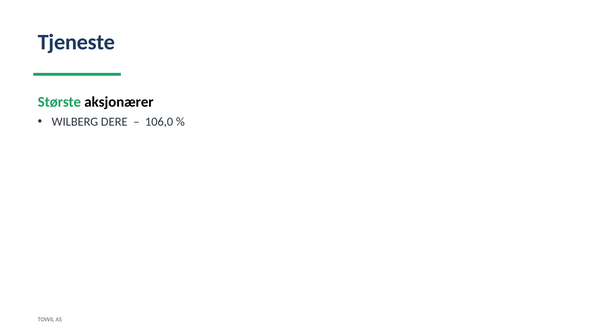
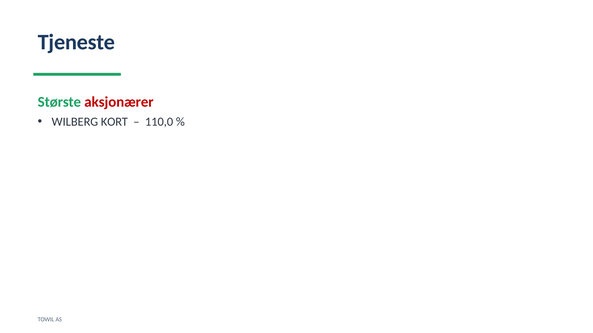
aksjonærer colour: black -> red
DERE: DERE -> KORT
106,0: 106,0 -> 110,0
